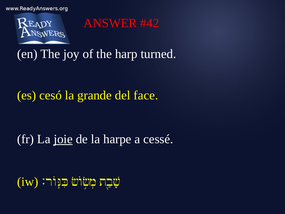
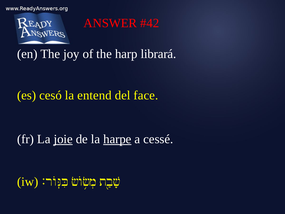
turned: turned -> librará
grande: grande -> entend
harpe underline: none -> present
